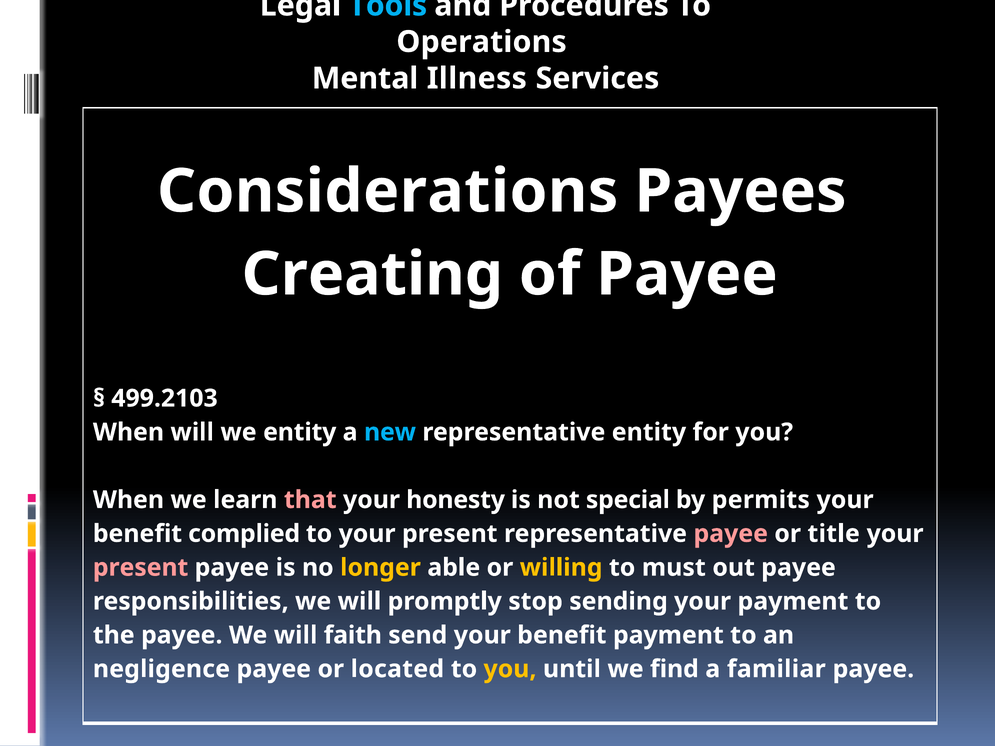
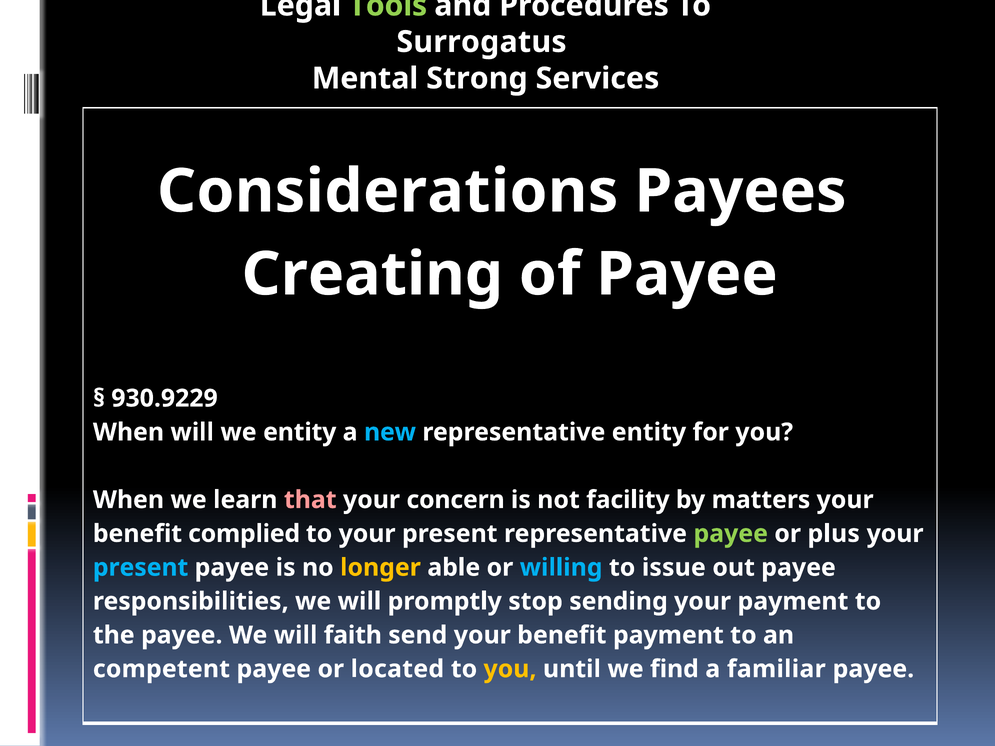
Tools colour: light blue -> light green
Operations: Operations -> Surrogatus
Illness: Illness -> Strong
499.2103: 499.2103 -> 930.9229
honesty: honesty -> concern
special: special -> facility
permits: permits -> matters
payee at (731, 534) colour: pink -> light green
title: title -> plus
present at (141, 568) colour: pink -> light blue
willing colour: yellow -> light blue
must: must -> issue
negligence: negligence -> competent
